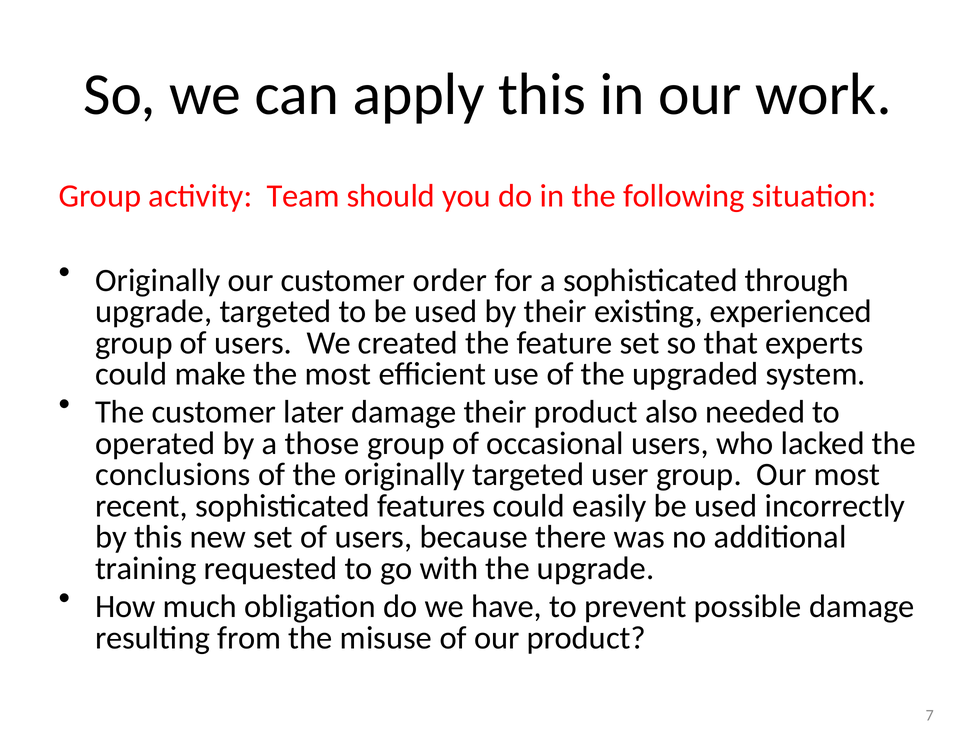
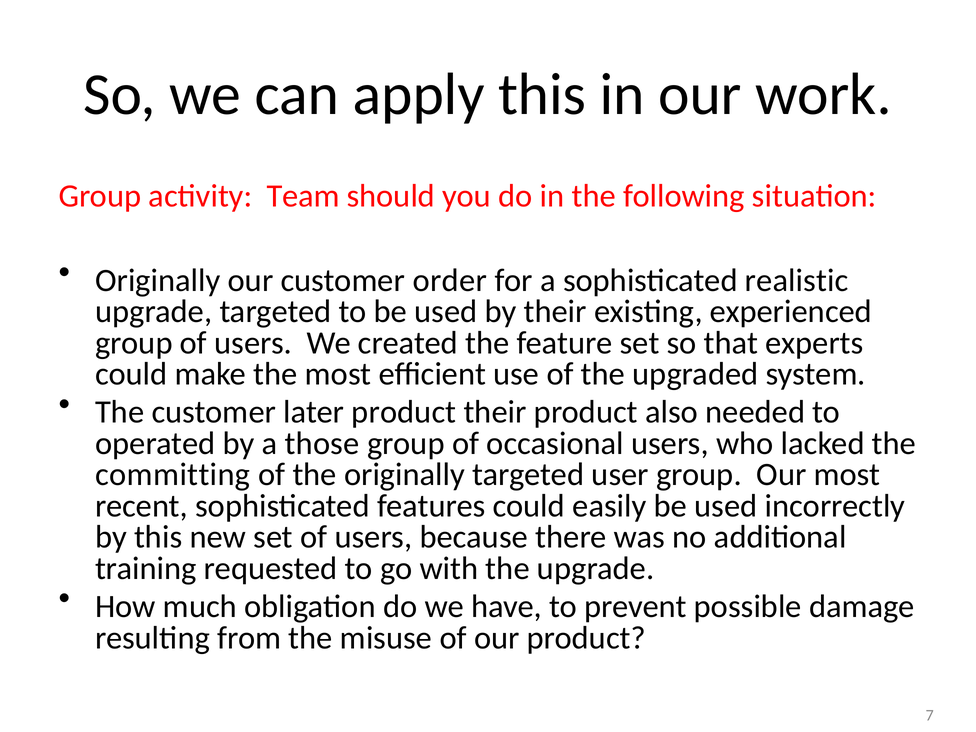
through: through -> realistic
later damage: damage -> product
conclusions: conclusions -> committing
